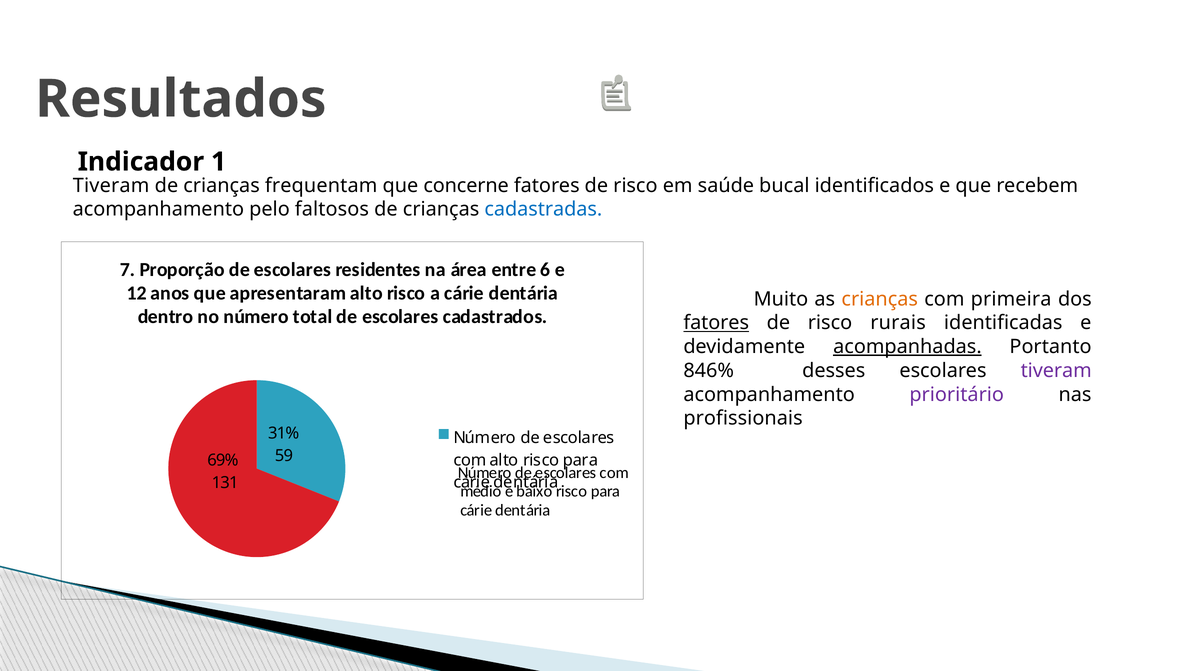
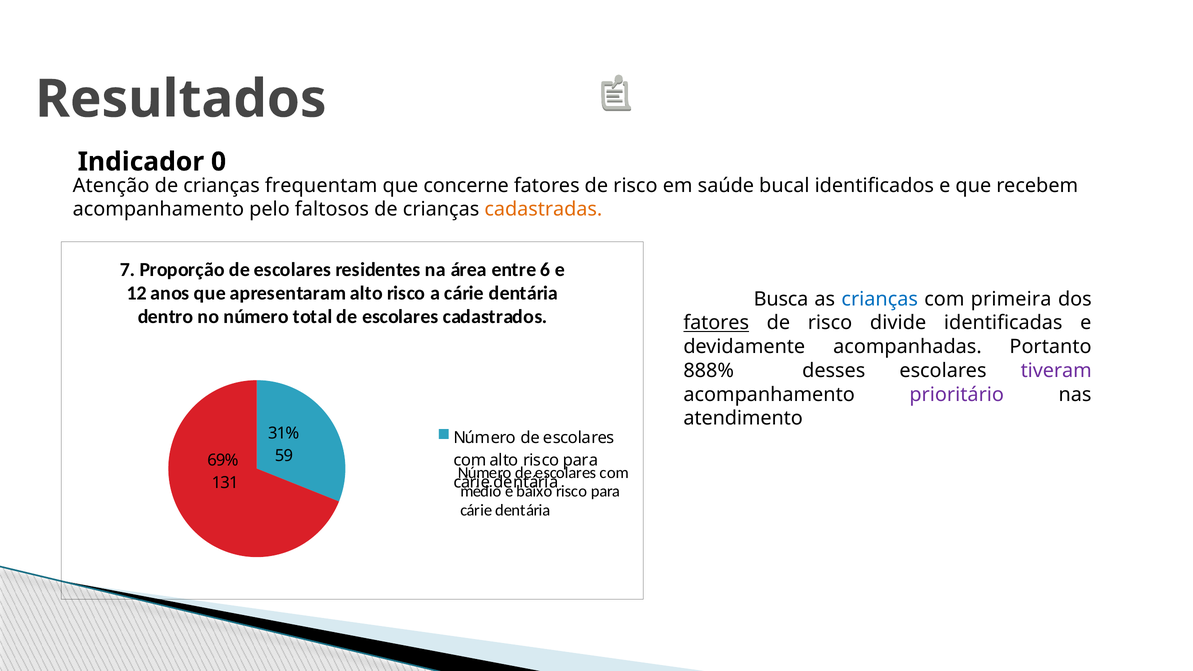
1: 1 -> 0
Tiveram at (111, 186): Tiveram -> Atenção
cadastradas colour: blue -> orange
Muito: Muito -> Busca
crianças at (880, 299) colour: orange -> blue
rurais: rurais -> divide
acompanhadas underline: present -> none
846%: 846% -> 888%
profissionais: profissionais -> atendimento
